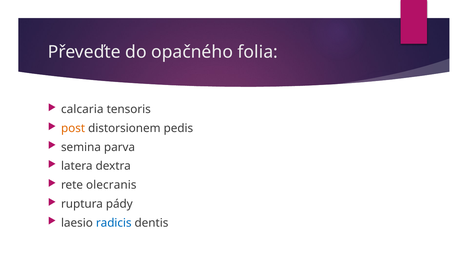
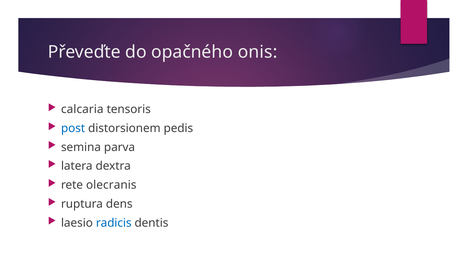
folia: folia -> onis
post colour: orange -> blue
pády: pády -> dens
